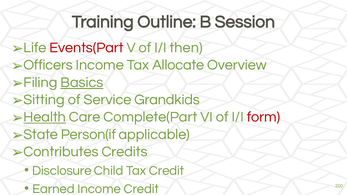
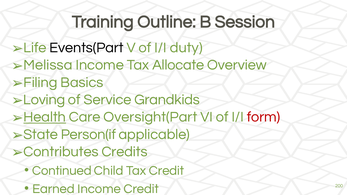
Events(Part colour: red -> black
then: then -> duty
Officers: Officers -> Melissa
Basics underline: present -> none
Sitting: Sitting -> Loving
Complete(Part: Complete(Part -> Oversight(Part
Disclosure: Disclosure -> Continued
